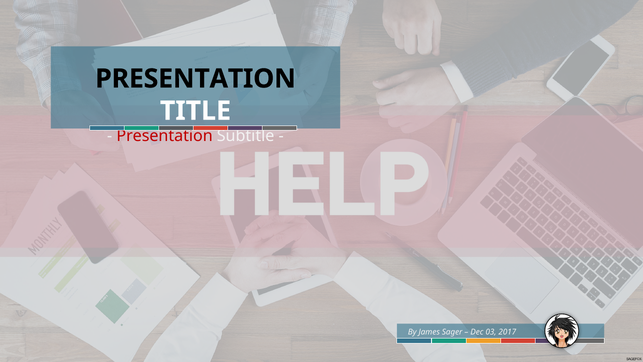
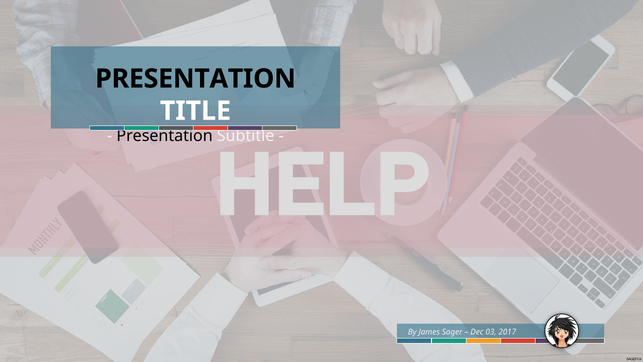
Presentation at (165, 136) colour: red -> black
